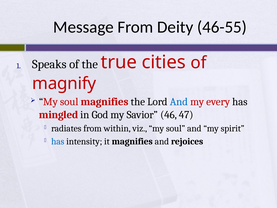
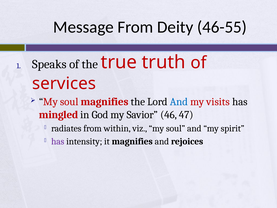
cities: cities -> truth
magnify: magnify -> services
every: every -> visits
has at (58, 141) colour: blue -> purple
